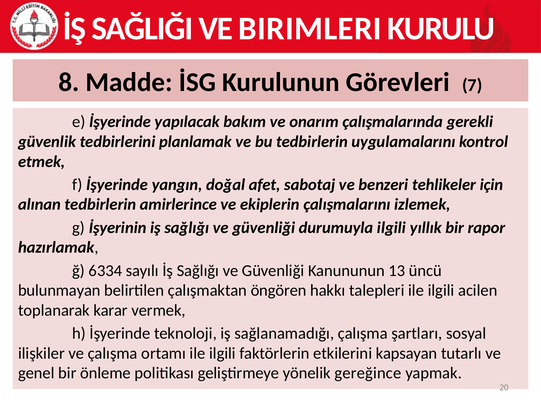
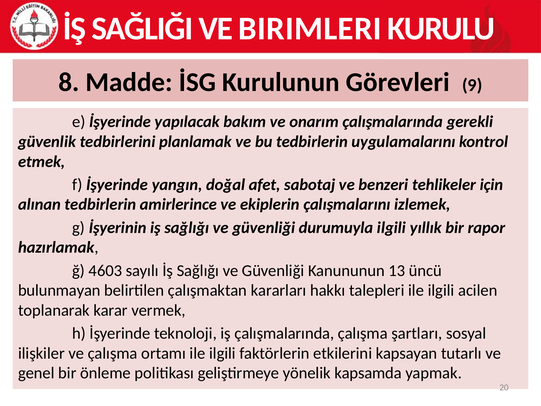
7: 7 -> 9
6334: 6334 -> 4603
öngören: öngören -> kararları
iş sağlanamadığı: sağlanamadığı -> çalışmalarında
gereğince: gereğince -> kapsamda
